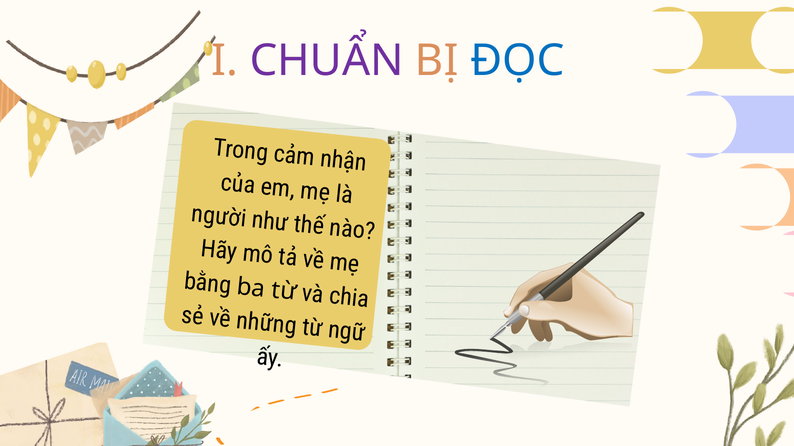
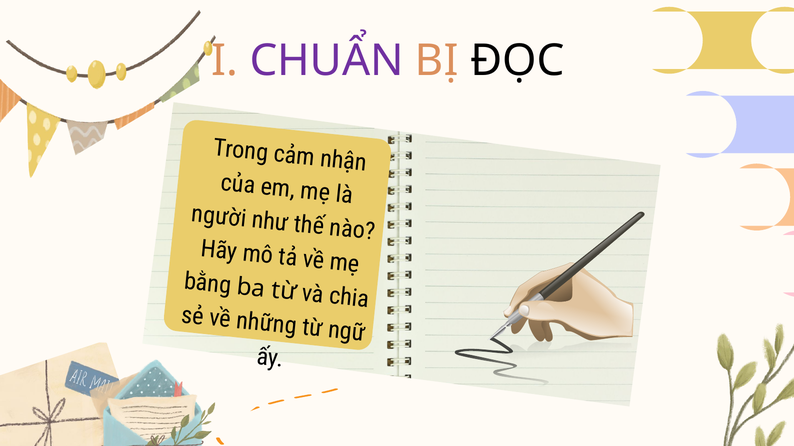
ĐỌC colour: blue -> black
